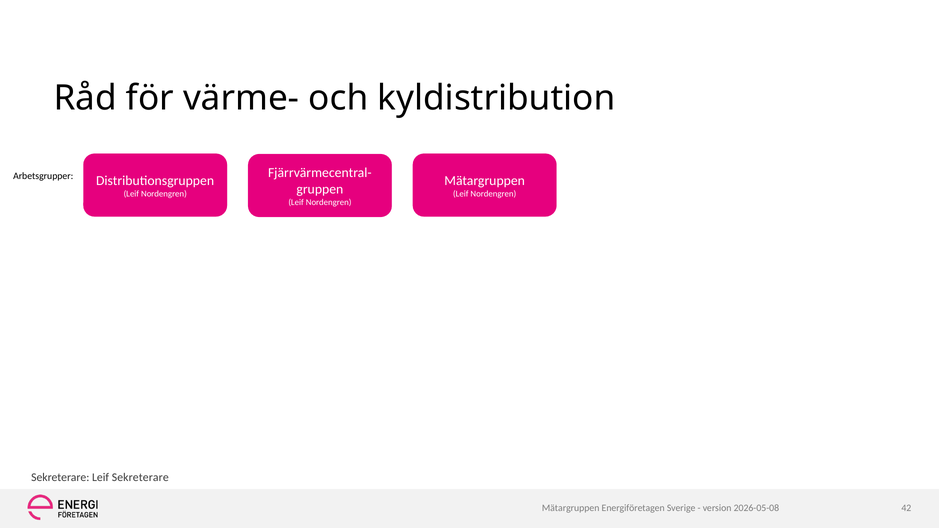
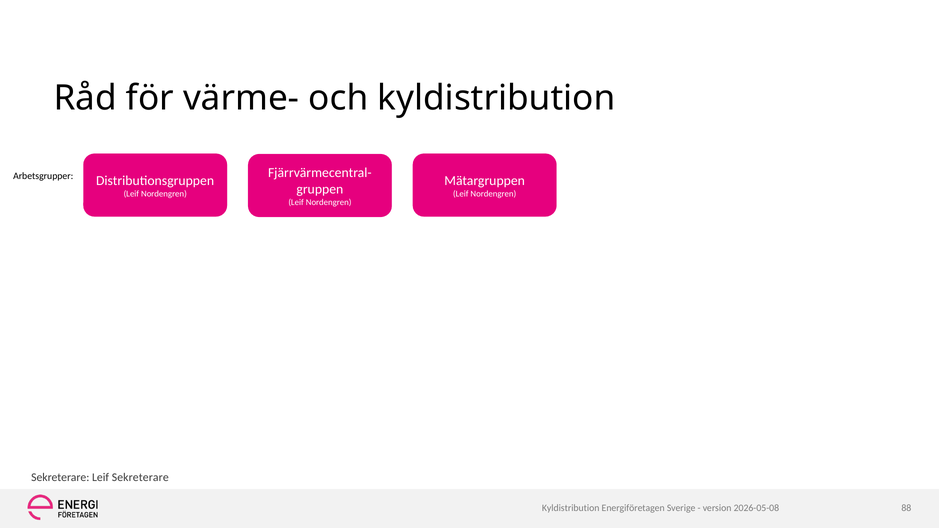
Mätargruppen at (571, 508): Mätargruppen -> Kyldistribution
42: 42 -> 88
